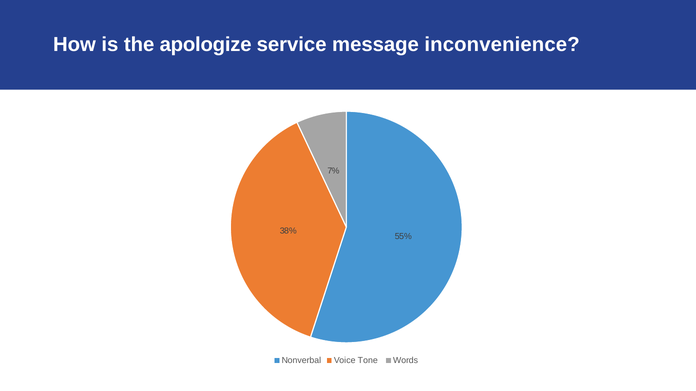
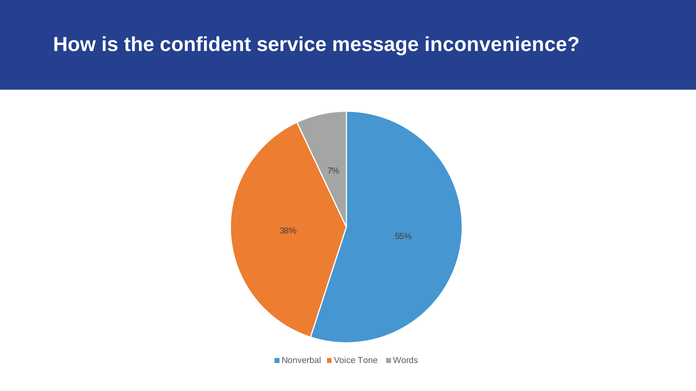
apologize: apologize -> confident
